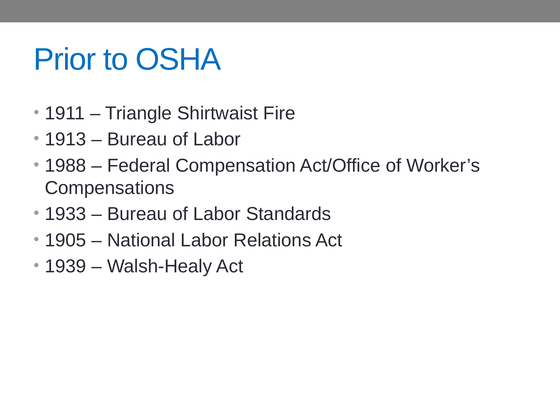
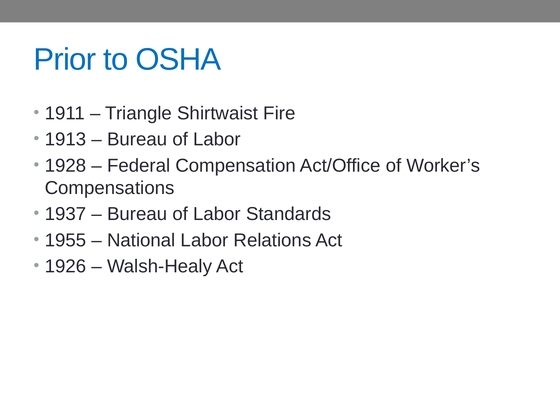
1988: 1988 -> 1928
1933: 1933 -> 1937
1905: 1905 -> 1955
1939: 1939 -> 1926
